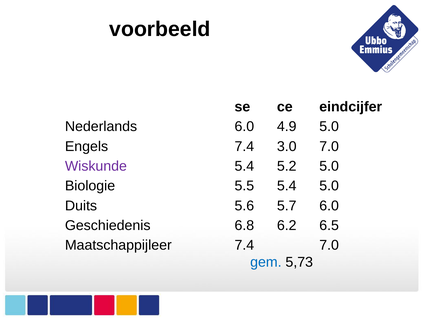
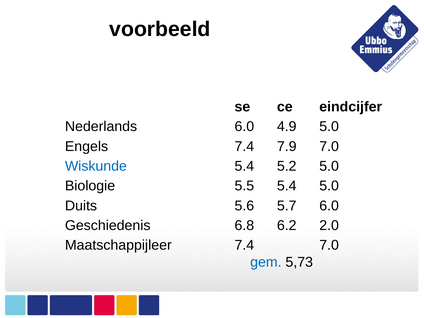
3.0: 3.0 -> 7.9
Wiskunde colour: purple -> blue
6.5: 6.5 -> 2.0
